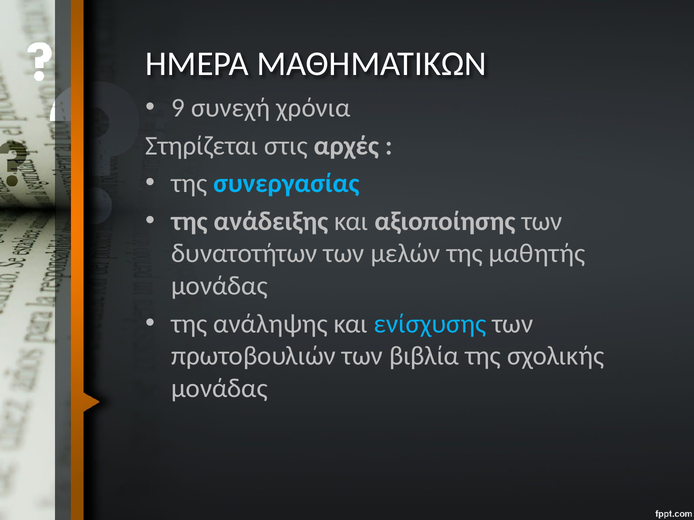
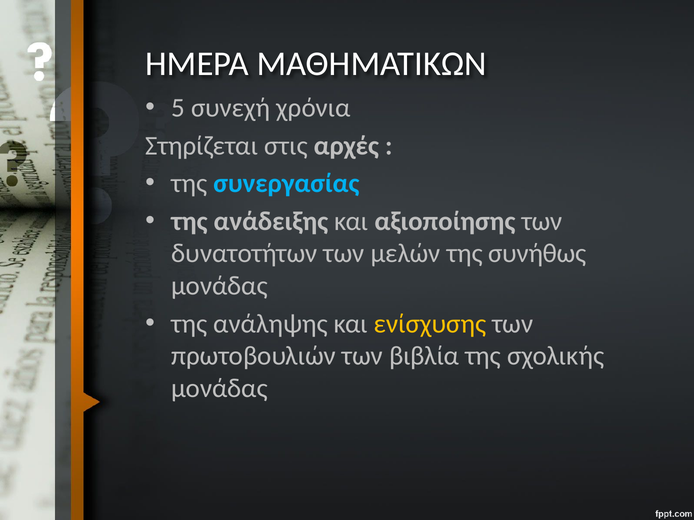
9: 9 -> 5
μαθητής: μαθητής -> συνήθως
ενίσχυσης colour: light blue -> yellow
